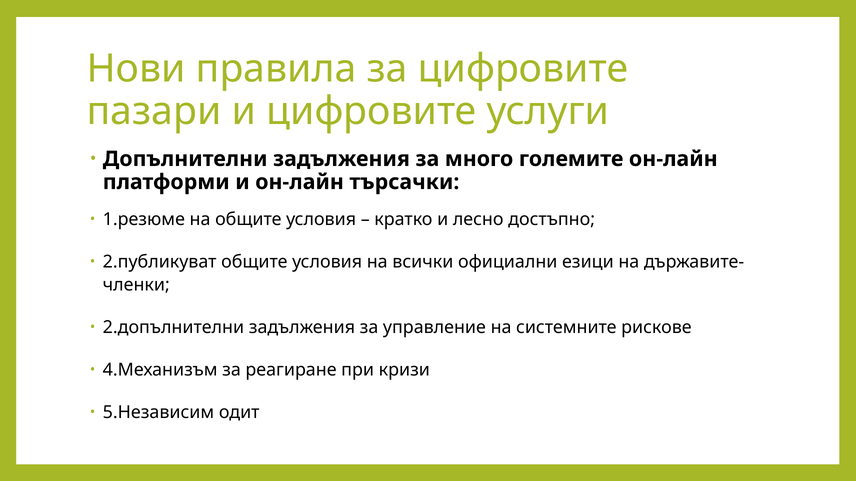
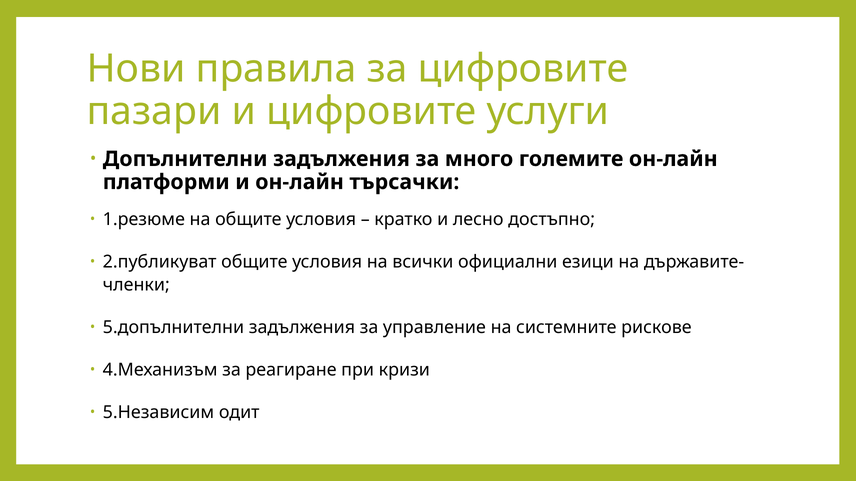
2.допълнителни: 2.допълнителни -> 5.допълнителни
